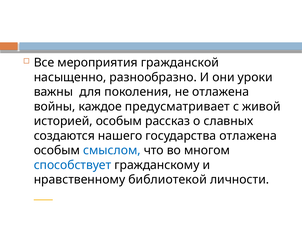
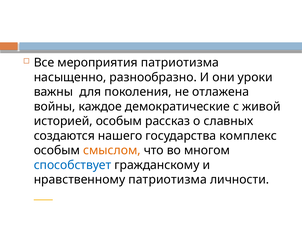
мероприятия гражданской: гражданской -> патриотизма
предусматривает: предусматривает -> демократические
государства отлажена: отлажена -> комплекс
смыслом colour: blue -> orange
нравственному библиотекой: библиотекой -> патриотизма
